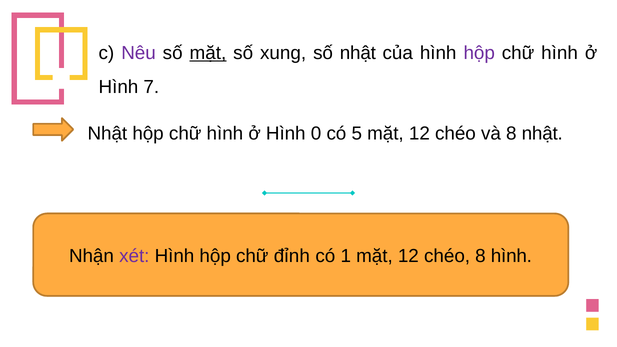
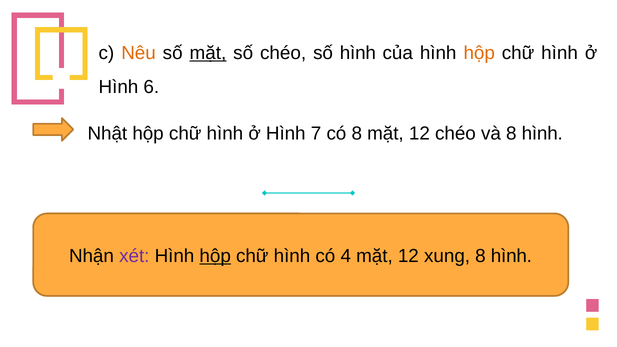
Nêu colour: purple -> orange
số xung: xung -> chéo
số nhật: nhật -> hình
hộp at (479, 53) colour: purple -> orange
7: 7 -> 6
0: 0 -> 7
có 5: 5 -> 8
và 8 nhật: nhật -> hình
hộp at (215, 256) underline: none -> present
đỉnh at (292, 256): đỉnh -> hình
1: 1 -> 4
chéo at (447, 256): chéo -> xung
